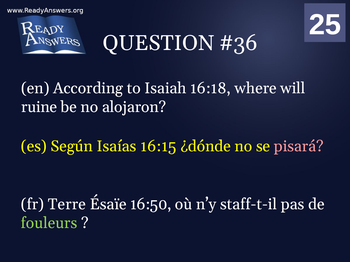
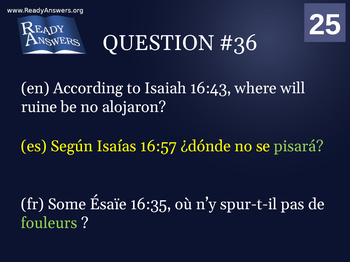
16:18: 16:18 -> 16:43
16:15: 16:15 -> 16:57
pisará colour: pink -> light green
Terre: Terre -> Some
16:50: 16:50 -> 16:35
staff-t-il: staff-t-il -> spur-t-il
